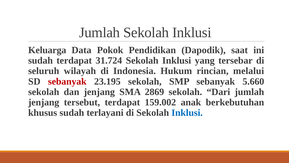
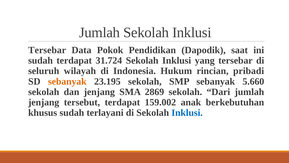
Keluarga at (47, 50): Keluarga -> Tersebar
melalui: melalui -> pribadi
sebanyak at (67, 81) colour: red -> orange
